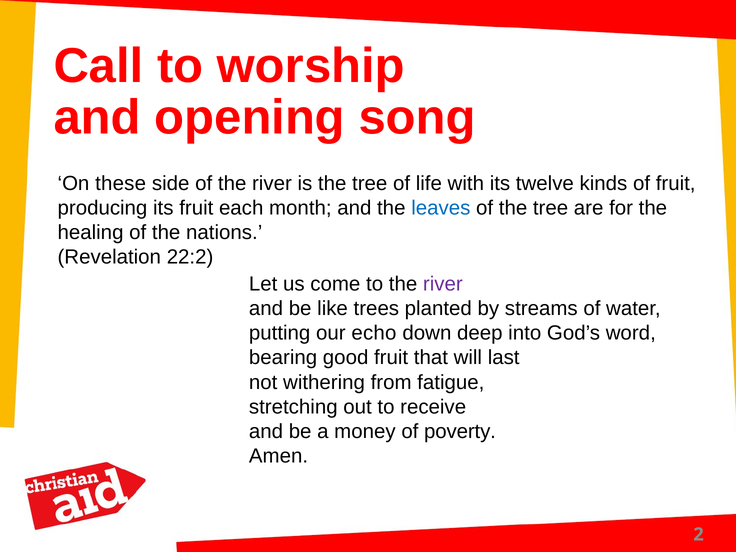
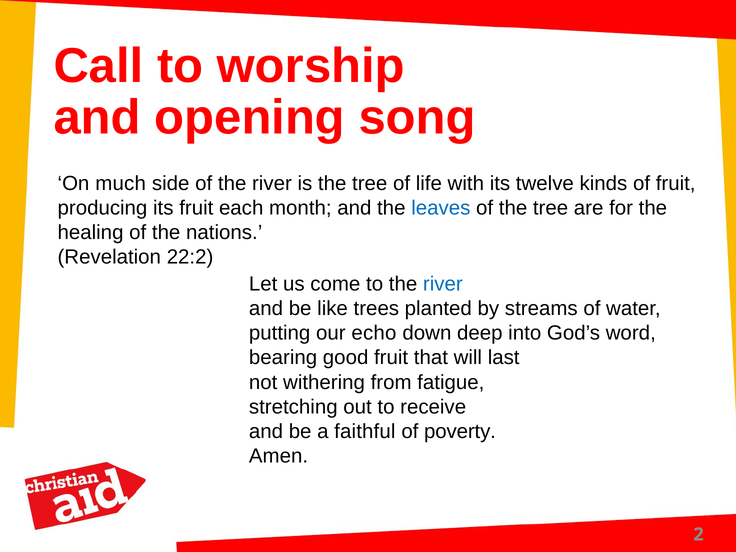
these: these -> much
river at (443, 284) colour: purple -> blue
money: money -> faithful
